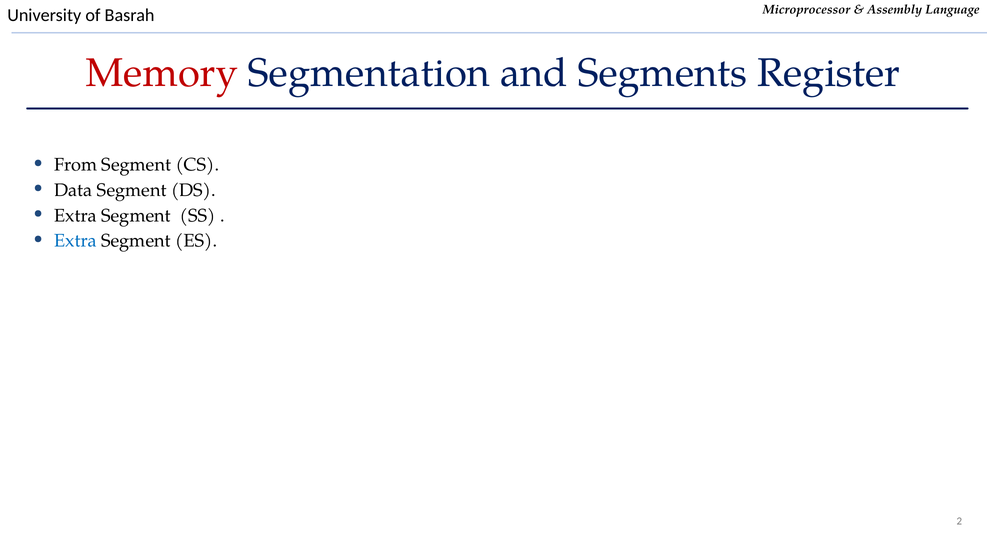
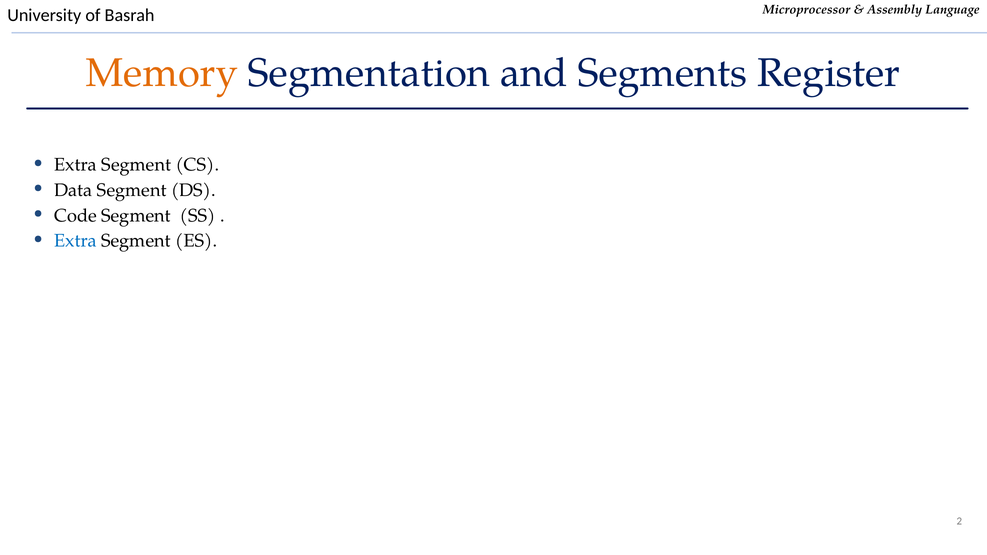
Memory colour: red -> orange
From at (76, 165): From -> Extra
Extra at (76, 216): Extra -> Code
